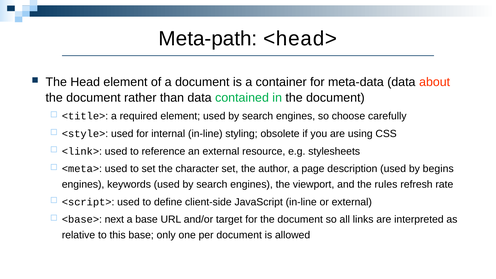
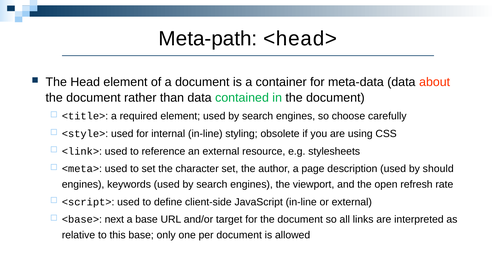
begins: begins -> should
rules: rules -> open
